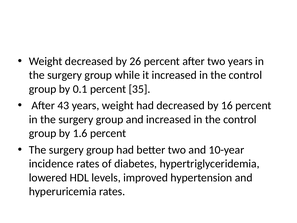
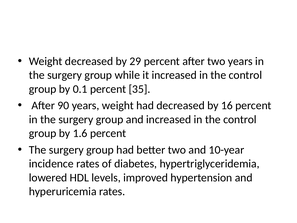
26: 26 -> 29
43: 43 -> 90
